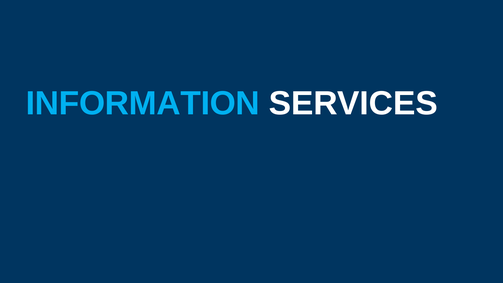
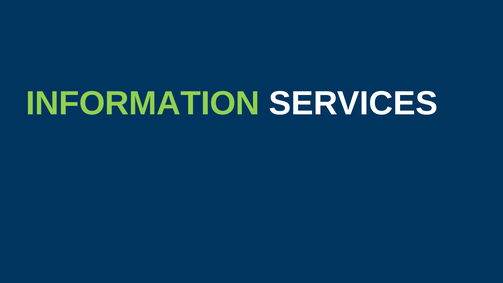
INFORMATION colour: light blue -> light green
